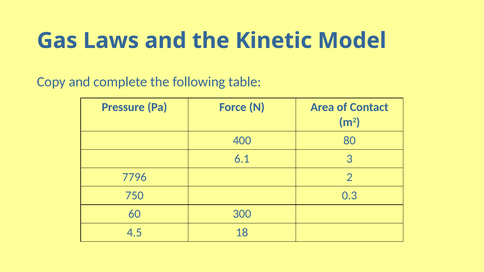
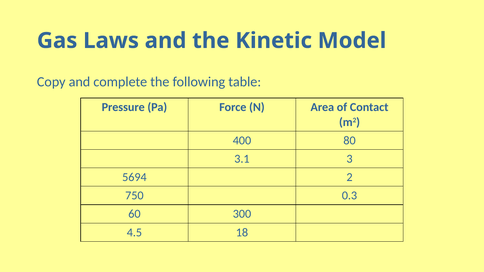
6.1: 6.1 -> 3.1
7796: 7796 -> 5694
